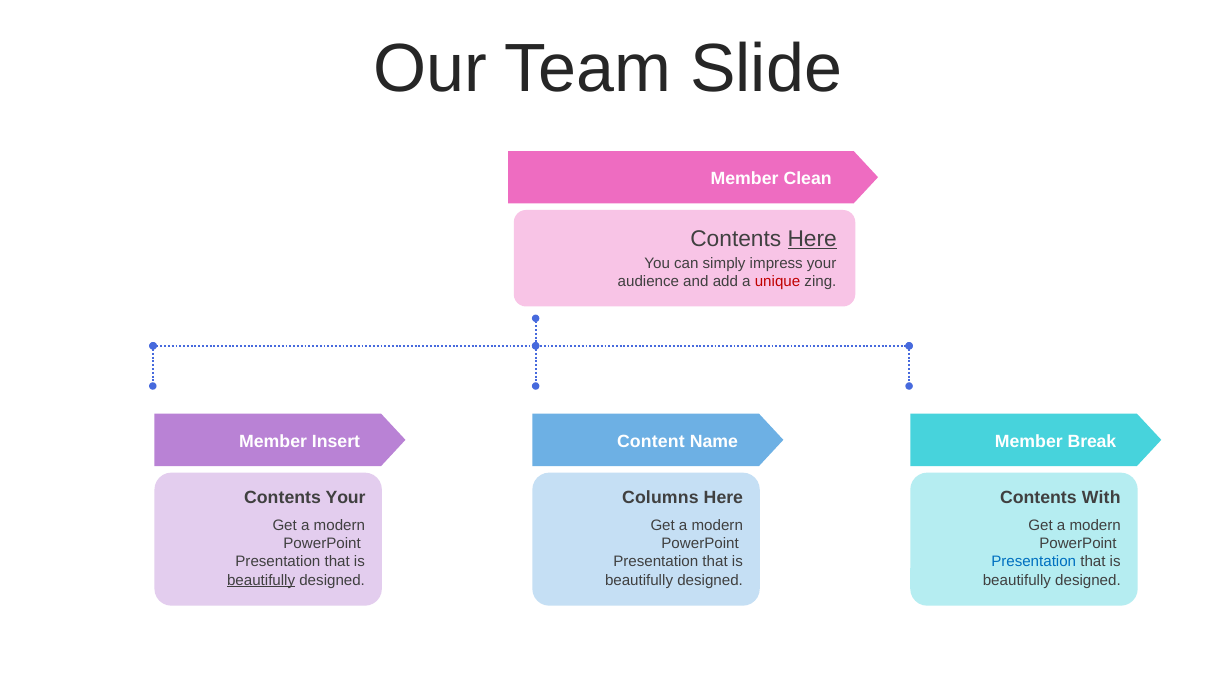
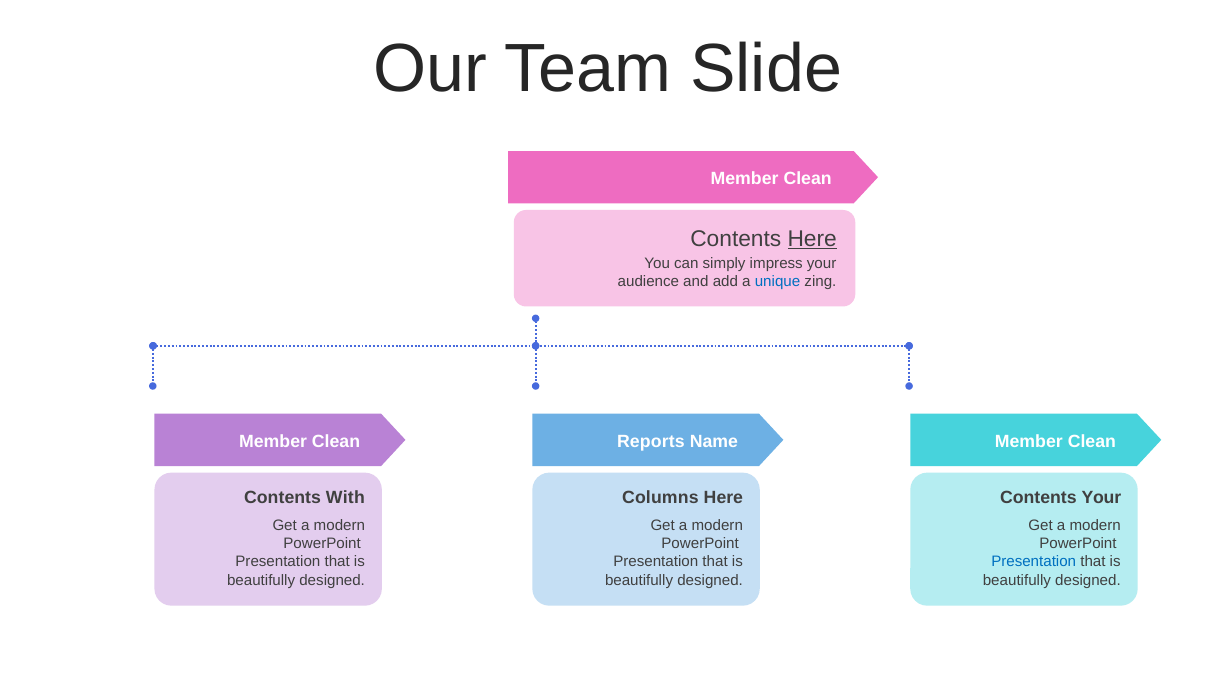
unique colour: red -> blue
Insert at (336, 442): Insert -> Clean
Content: Content -> Reports
Break at (1092, 442): Break -> Clean
Contents Your: Your -> With
Contents With: With -> Your
beautifully at (261, 580) underline: present -> none
